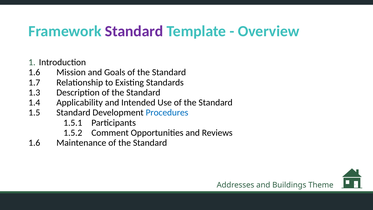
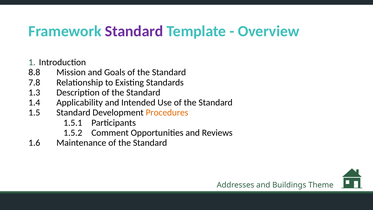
1.6 at (34, 72): 1.6 -> 8.8
1.7: 1.7 -> 7.8
Procedures colour: blue -> orange
